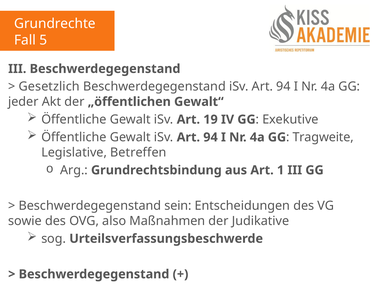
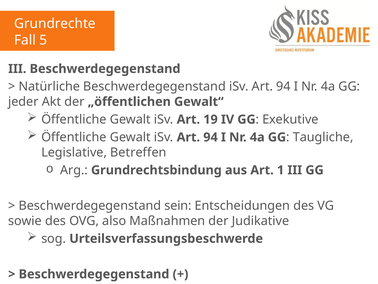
Gesetzlich: Gesetzlich -> Natürliche
Tragweite: Tragweite -> Taugliche
